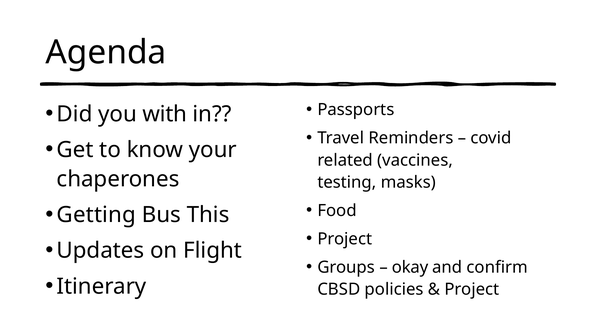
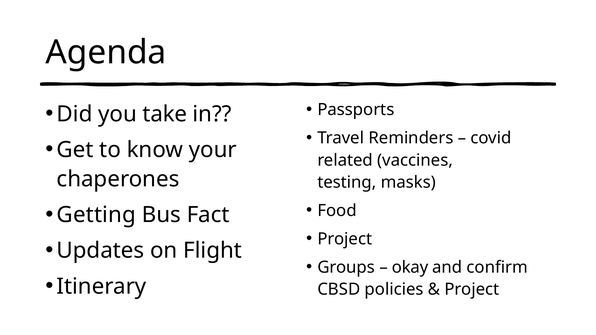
with: with -> take
This: This -> Fact
